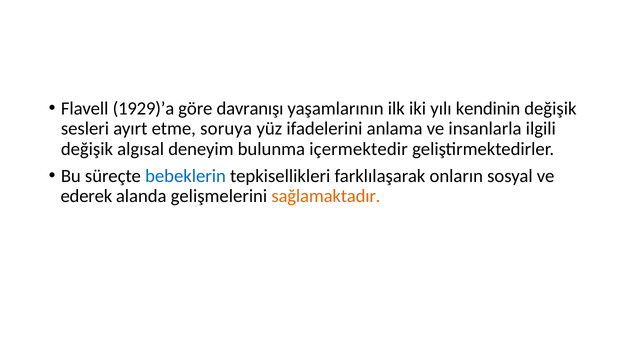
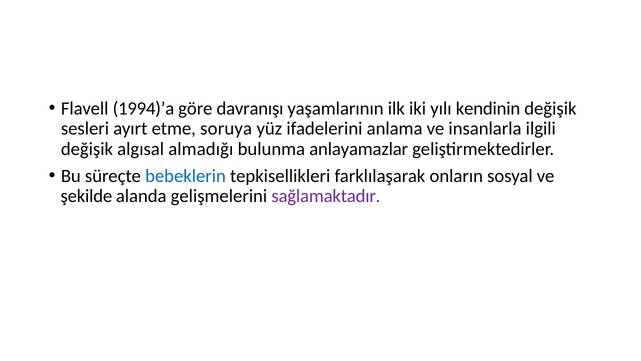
1929)’a: 1929)’a -> 1994)’a
deneyim: deneyim -> almadığı
içermektedir: içermektedir -> anlayamazlar
ederek: ederek -> şekilde
sağlamaktadır colour: orange -> purple
